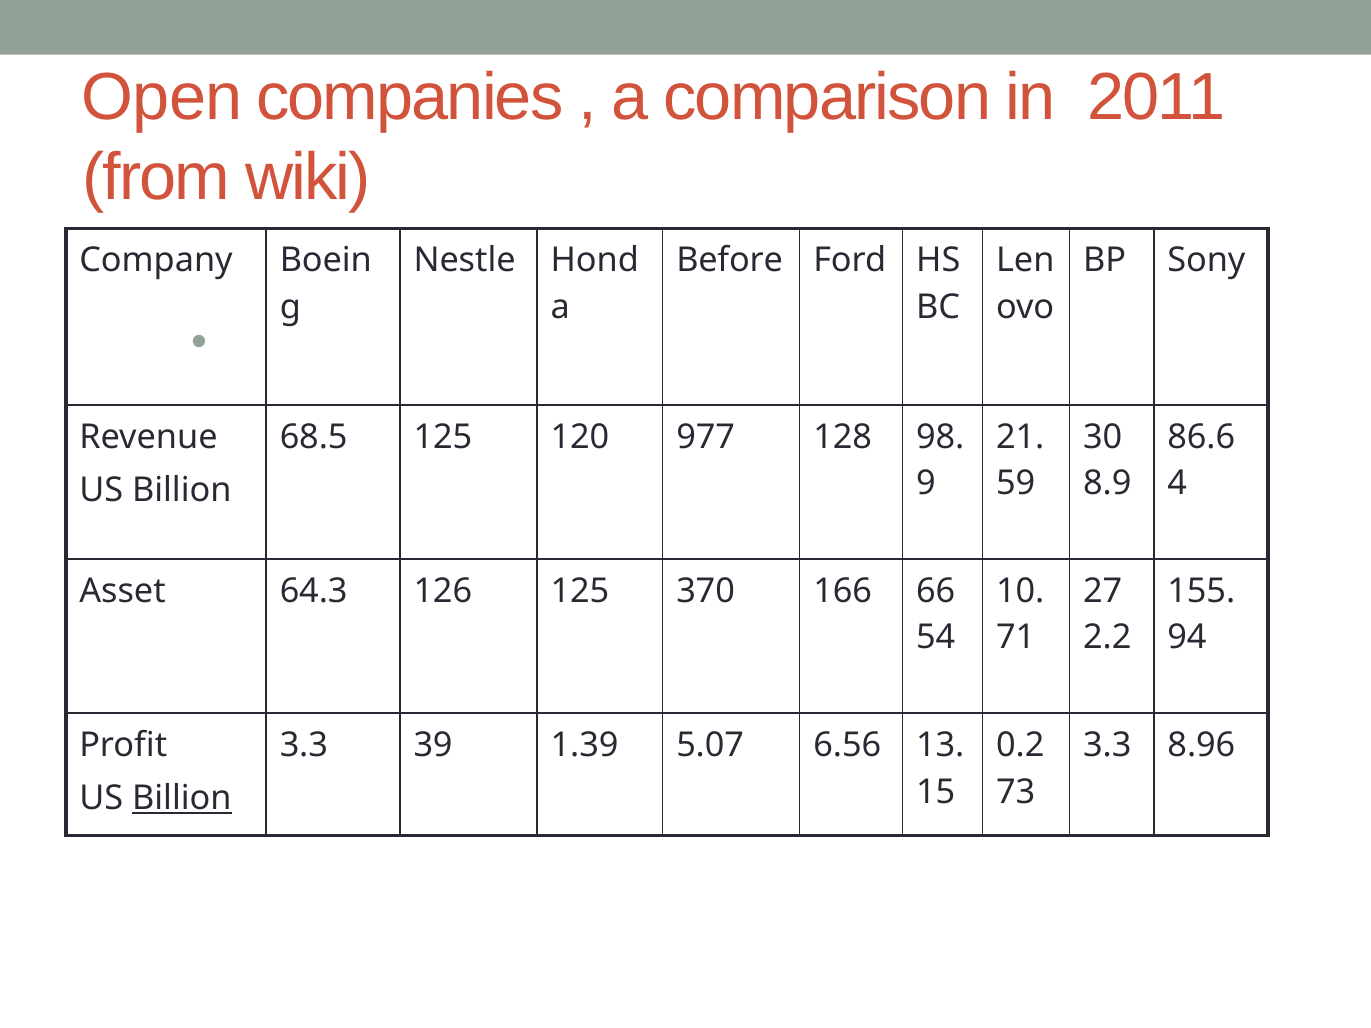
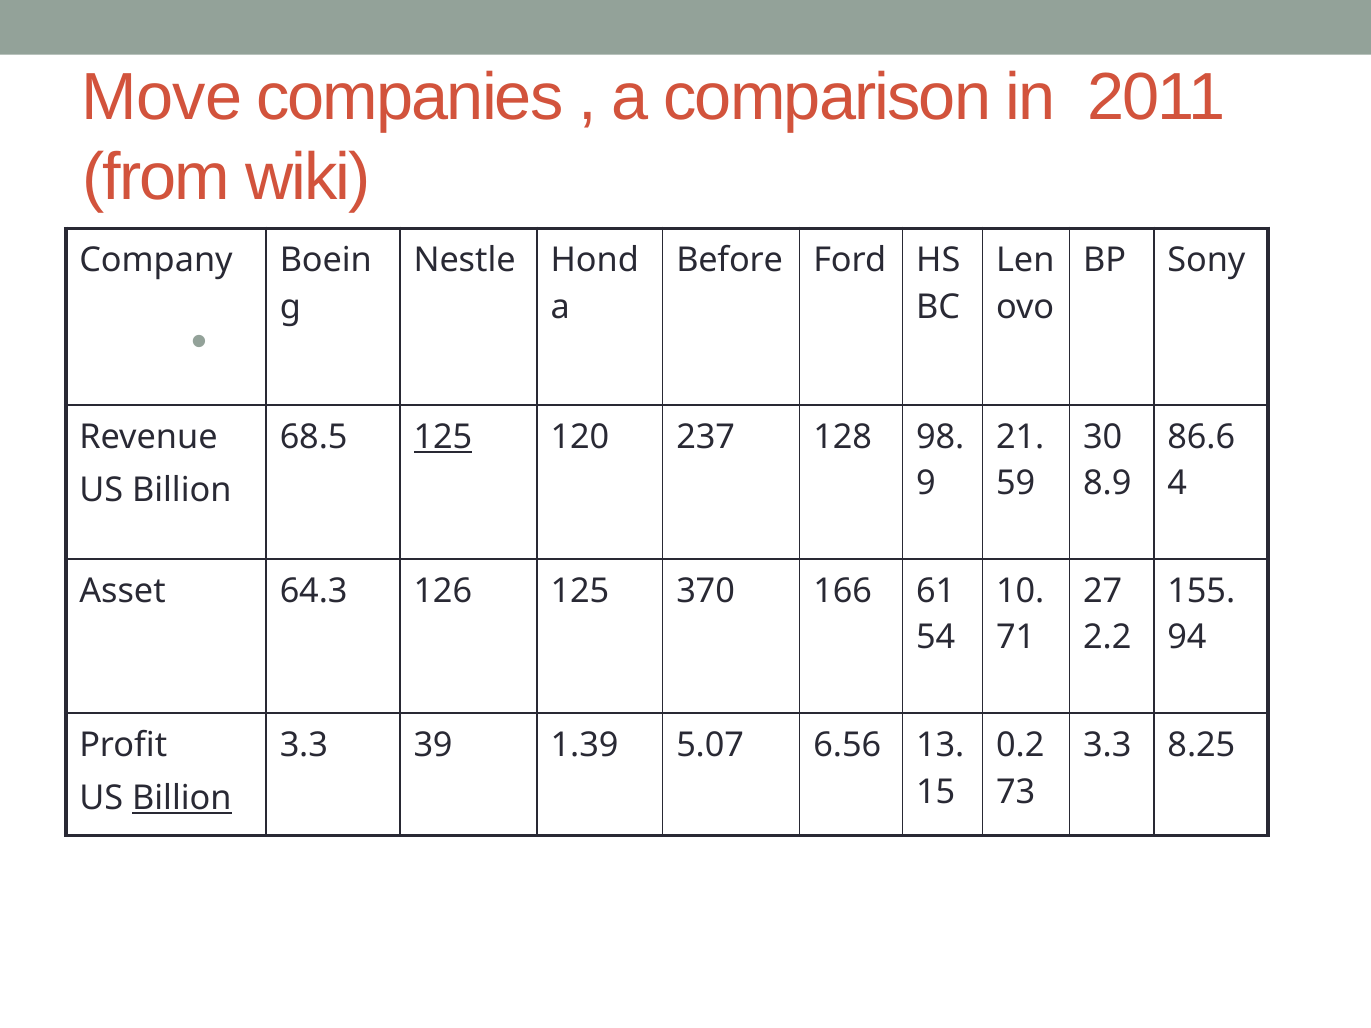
Open: Open -> Move
125 at (443, 437) underline: none -> present
977: 977 -> 237
66: 66 -> 61
8.96: 8.96 -> 8.25
